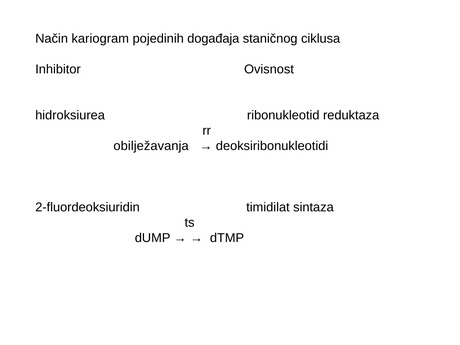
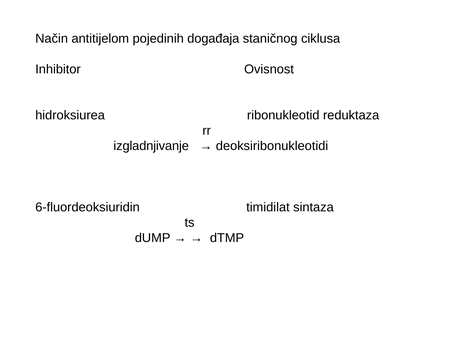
kariogram: kariogram -> antitijelom
obilježavanja: obilježavanja -> izgladnjivanje
2-fluordeoksiuridin: 2-fluordeoksiuridin -> 6-fluordeoksiuridin
